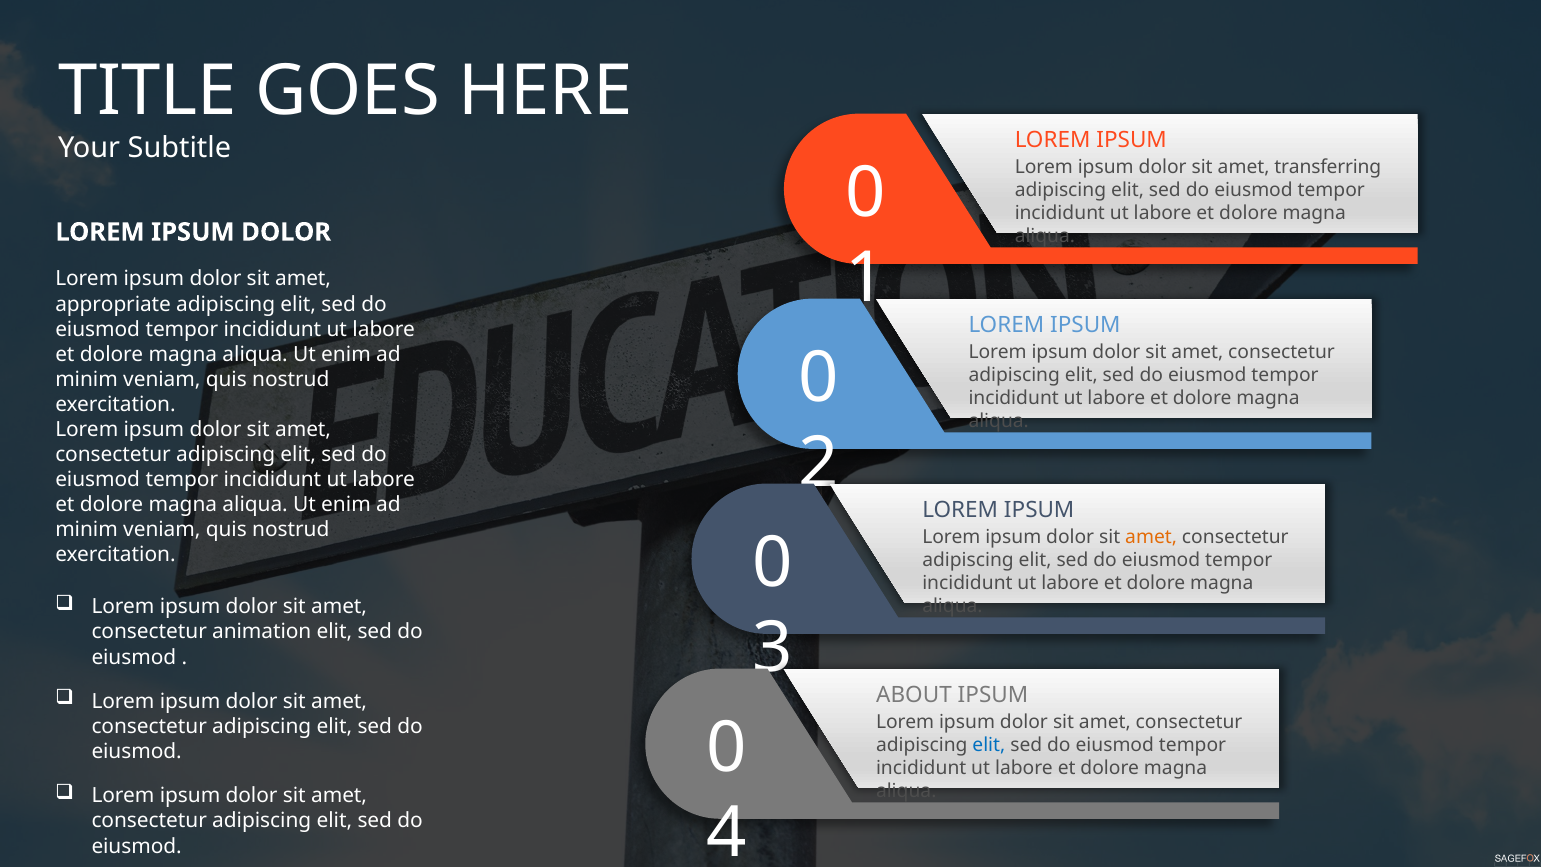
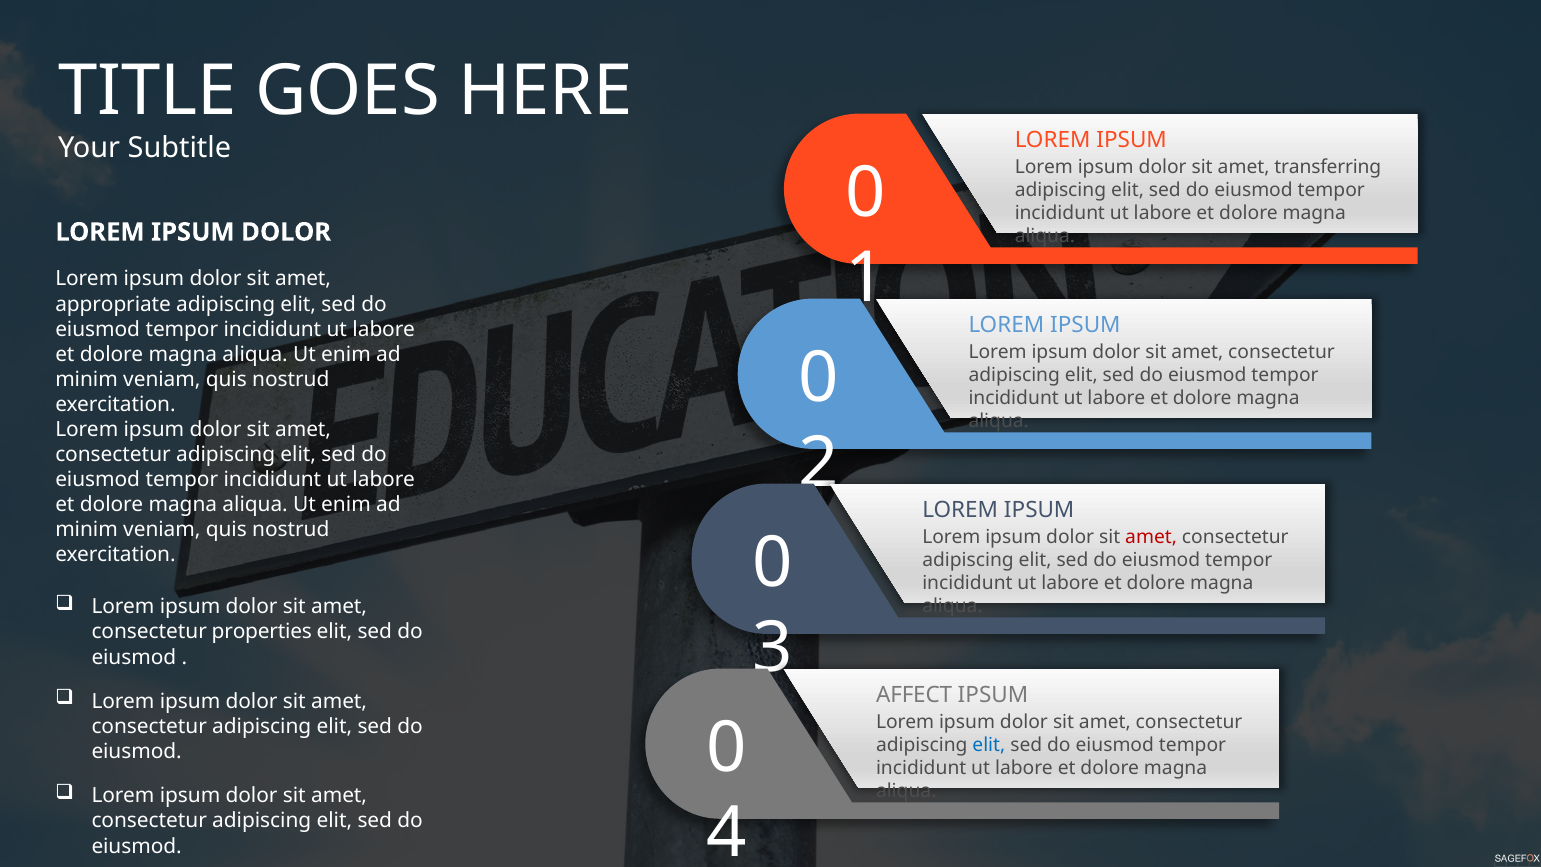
amet at (1151, 537) colour: orange -> red
animation: animation -> properties
ABOUT: ABOUT -> AFFECT
